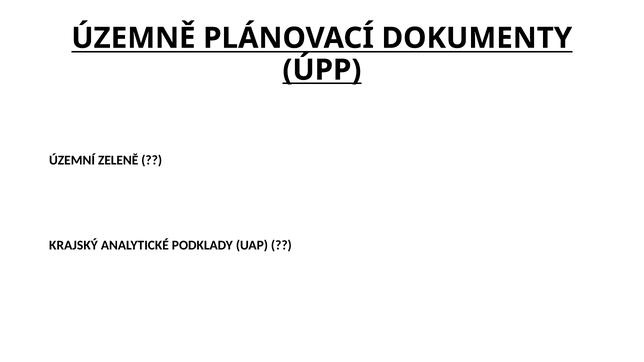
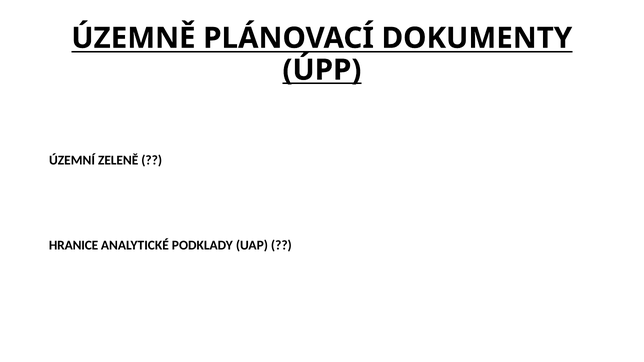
KRAJSKÝ: KRAJSKÝ -> HRANICE
